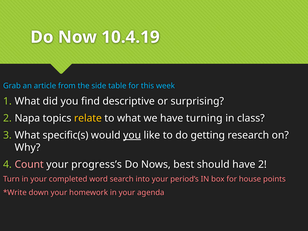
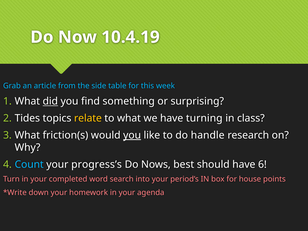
did underline: none -> present
descriptive: descriptive -> something
Napa: Napa -> Tides
specific(s: specific(s -> friction(s
getting: getting -> handle
Count colour: pink -> light blue
have 2: 2 -> 6
